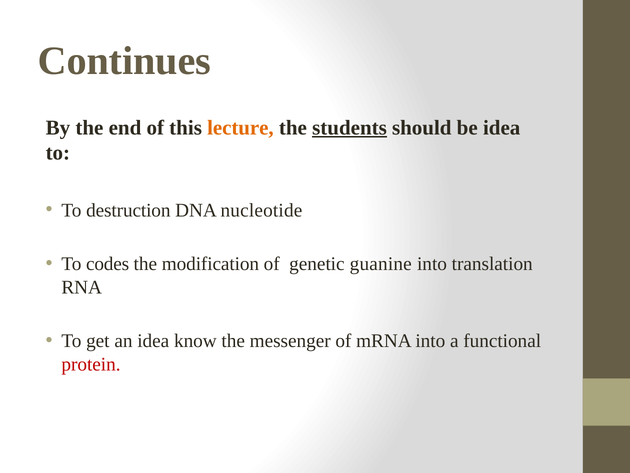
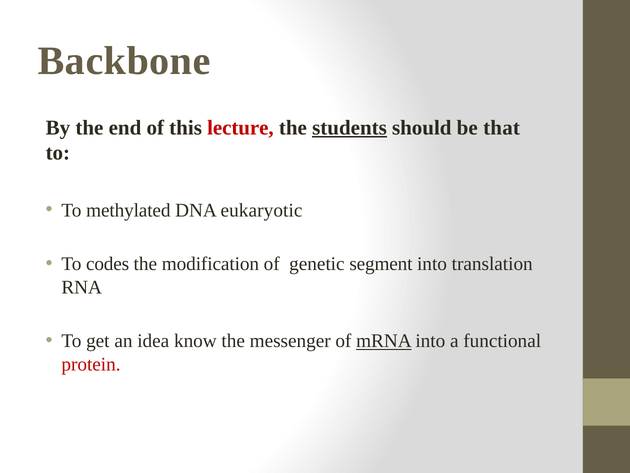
Continues: Continues -> Backbone
lecture colour: orange -> red
be idea: idea -> that
destruction: destruction -> methylated
nucleotide: nucleotide -> eukaryotic
guanine: guanine -> segment
mRNA underline: none -> present
